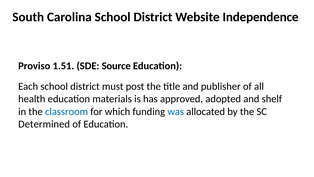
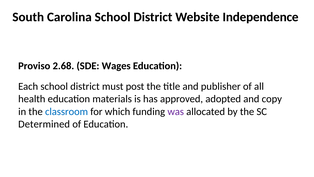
1.51: 1.51 -> 2.68
Source: Source -> Wages
shelf: shelf -> copy
was colour: blue -> purple
